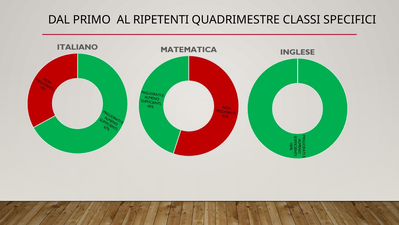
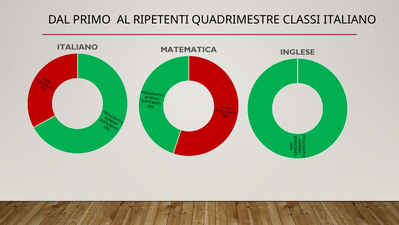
SPECIFICI: SPECIFICI -> ITALIANO
